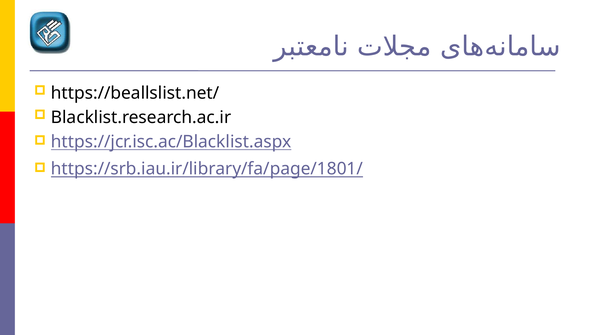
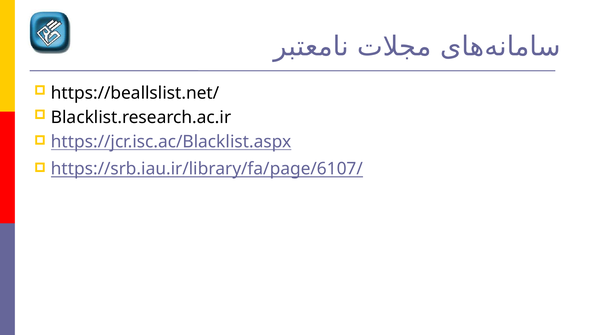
https://srb.iau.ir/library/fa/page/1801/: https://srb.iau.ir/library/fa/page/1801/ -> https://srb.iau.ir/library/fa/page/6107/
